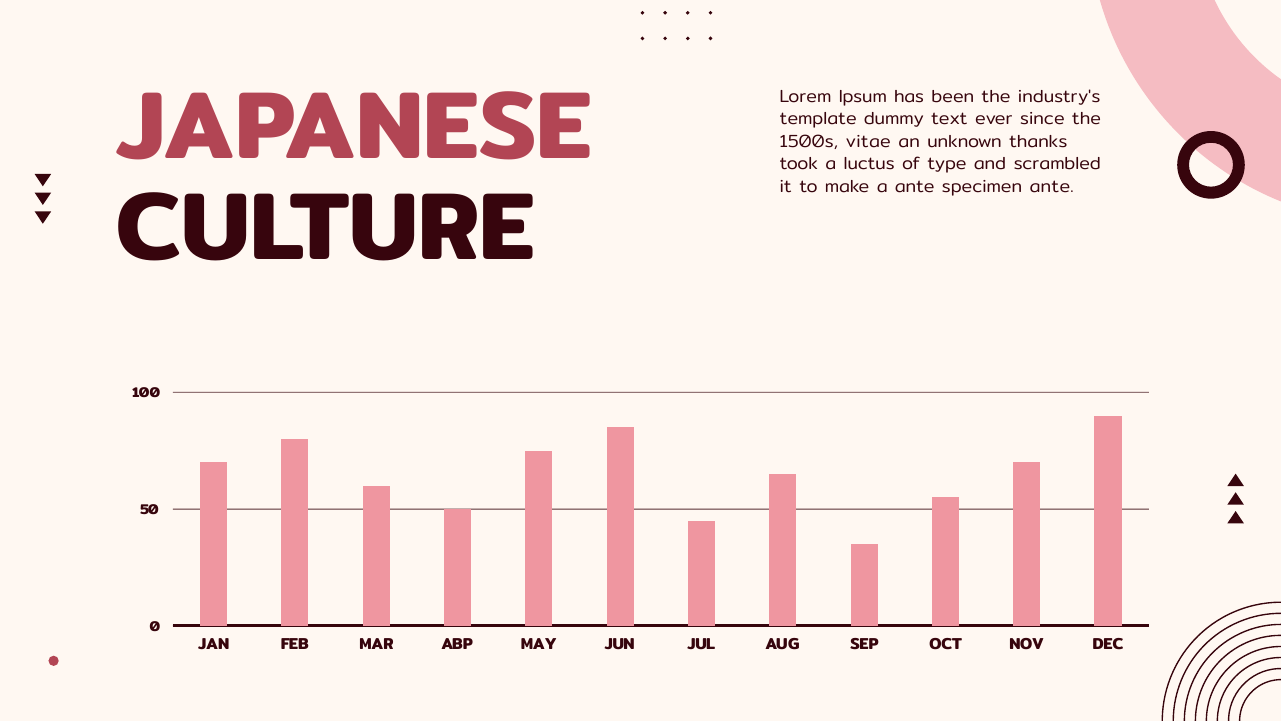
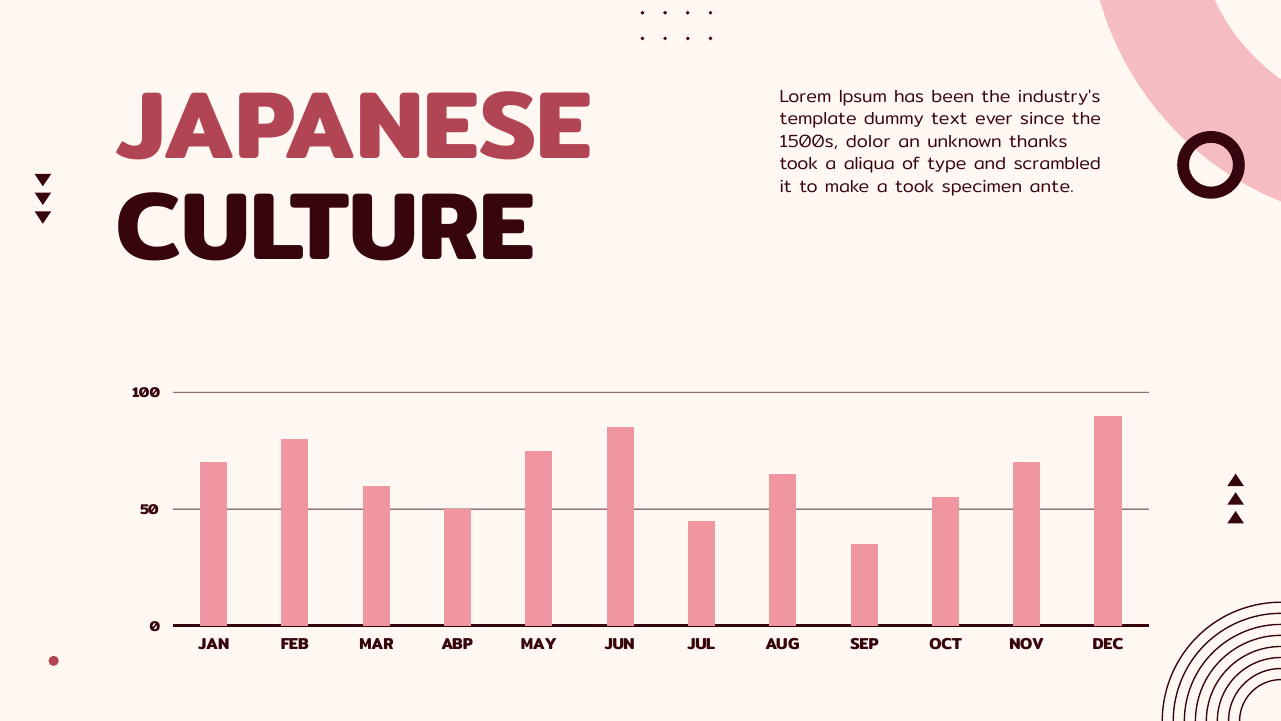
vitae: vitae -> dolor
luctus: luctus -> aliqua
a ante: ante -> took
